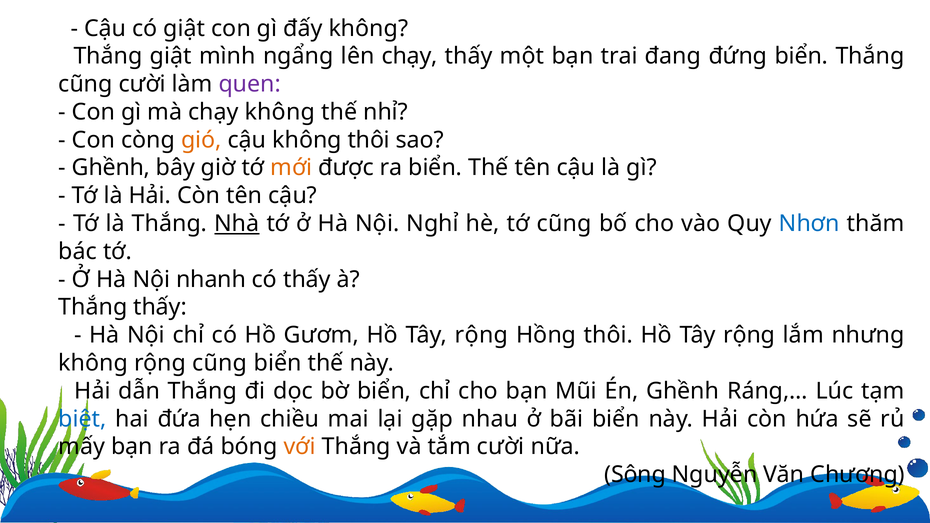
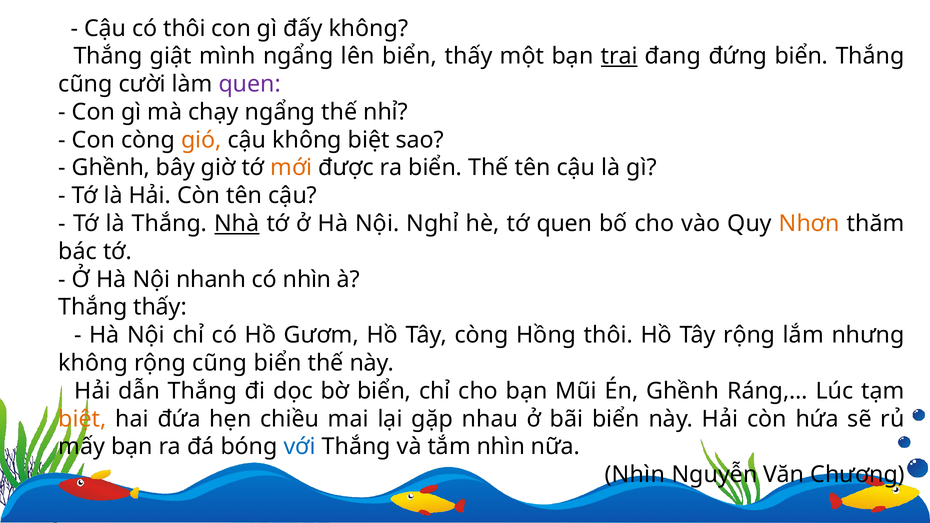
có giật: giật -> thôi
lên chạy: chạy -> biển
trai underline: none -> present
chạy không: không -> ngẩng
không thôi: thôi -> biệt
tớ cũng: cũng -> quen
Nhơn colour: blue -> orange
có thấy: thấy -> nhìn
Gươm Hồ Tây rộng: rộng -> còng
biệt at (82, 419) colour: blue -> orange
với colour: orange -> blue
tắm cười: cười -> nhìn
Sông at (635, 475): Sông -> Nhìn
